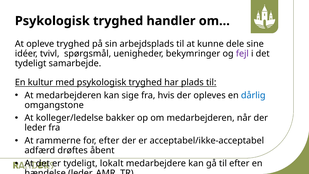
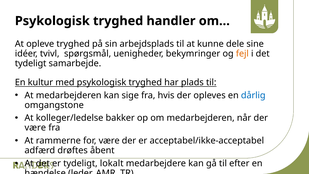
fejl colour: purple -> orange
leder at (35, 128): leder -> være
for efter: efter -> være
